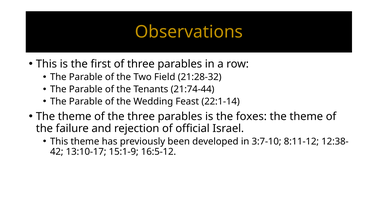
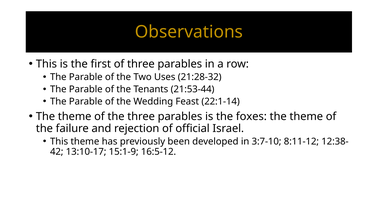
Field: Field -> Uses
21:74-44: 21:74-44 -> 21:53-44
